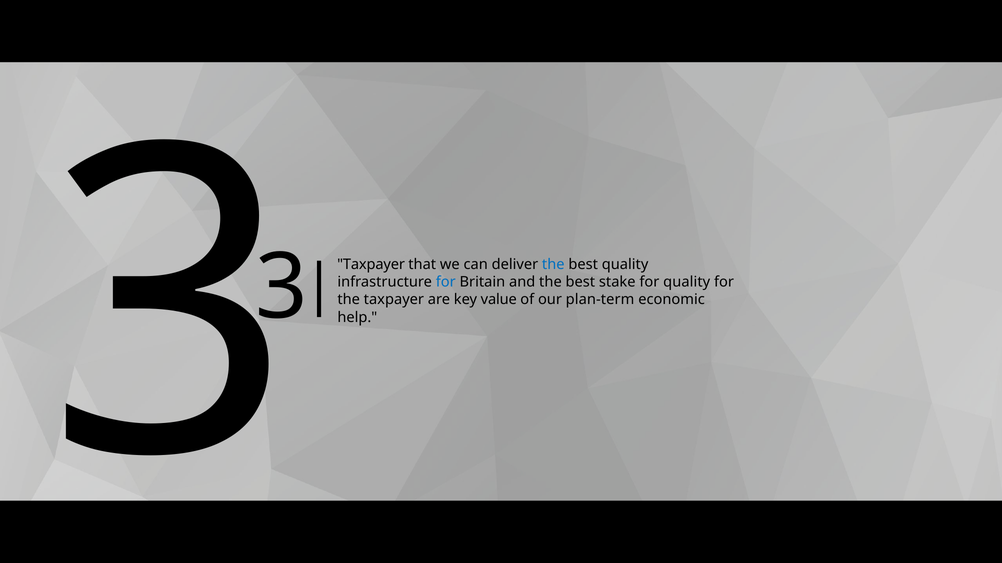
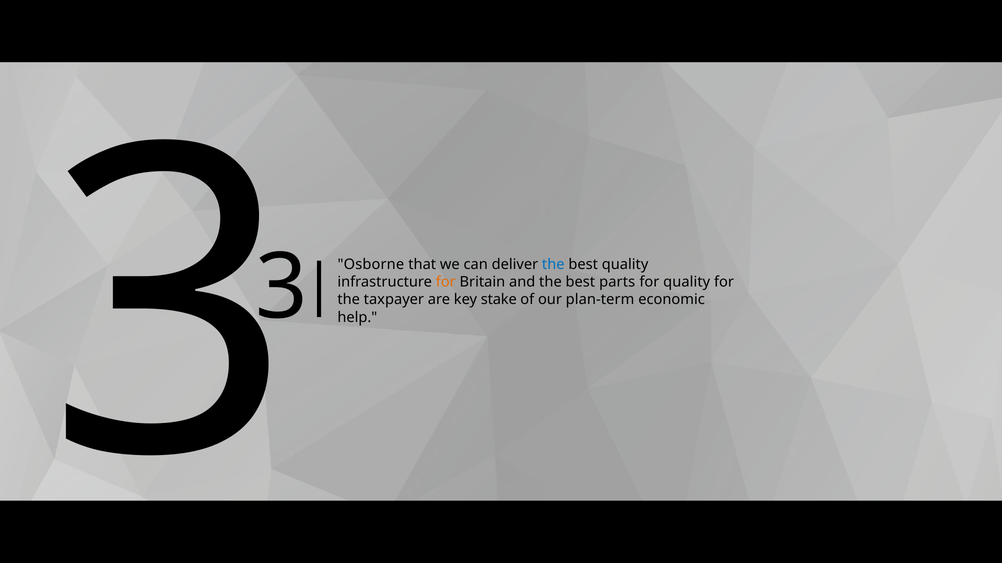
Taxpayer at (371, 265): Taxpayer -> Osborne
for at (446, 283) colour: blue -> orange
stake: stake -> parts
value: value -> stake
